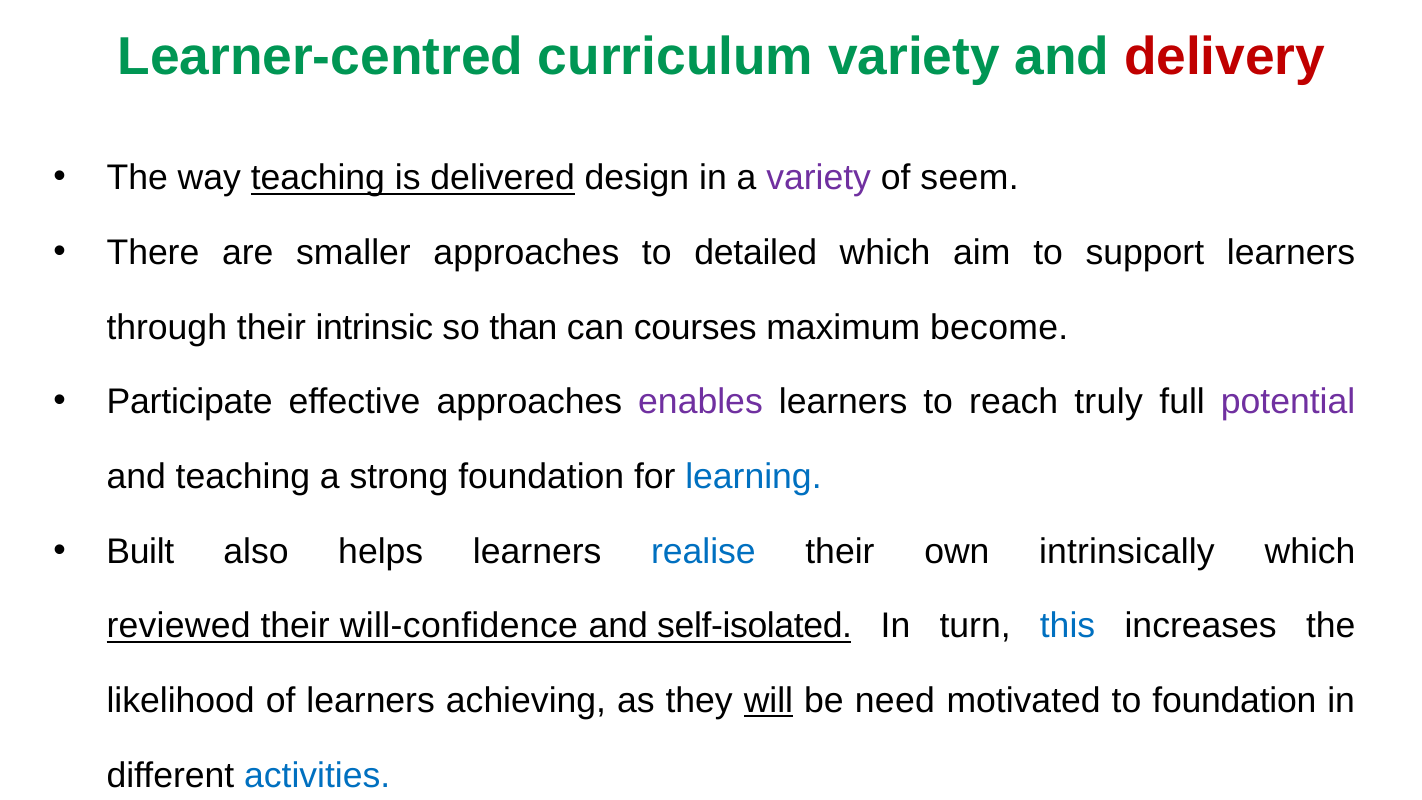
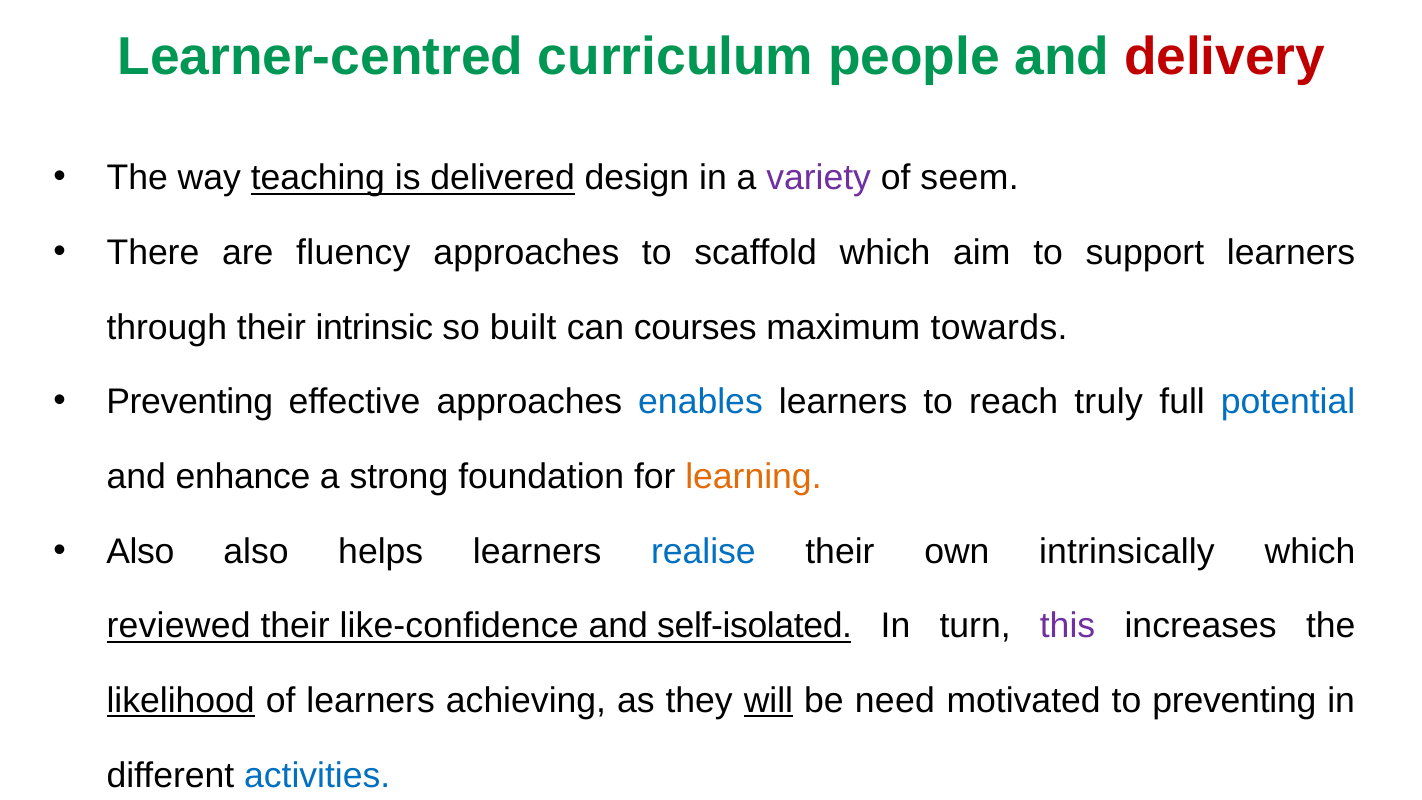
curriculum variety: variety -> people
smaller: smaller -> fluency
detailed: detailed -> scaffold
than: than -> built
become: become -> towards
Participate at (190, 402): Participate -> Preventing
enables colour: purple -> blue
potential colour: purple -> blue
and teaching: teaching -> enhance
learning colour: blue -> orange
Built at (140, 551): Built -> Also
will-confidence: will-confidence -> like-confidence
this colour: blue -> purple
likelihood underline: none -> present
to foundation: foundation -> preventing
